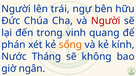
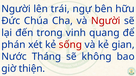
sống colour: orange -> red
kính: kính -> gian
ngân: ngân -> thiện
